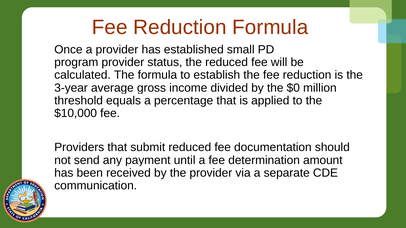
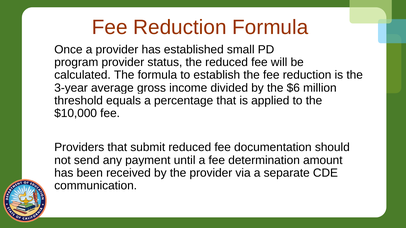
$0: $0 -> $6
